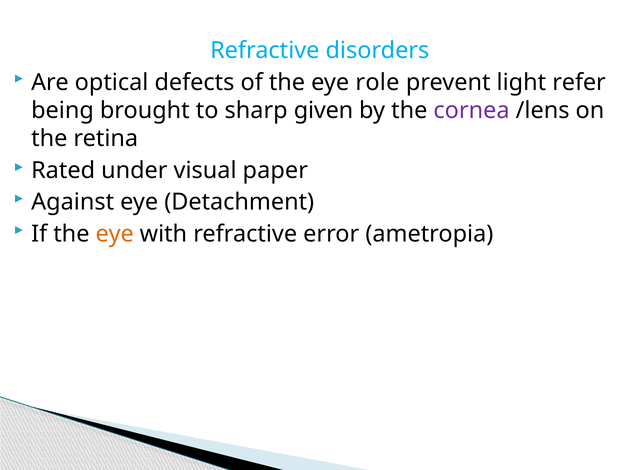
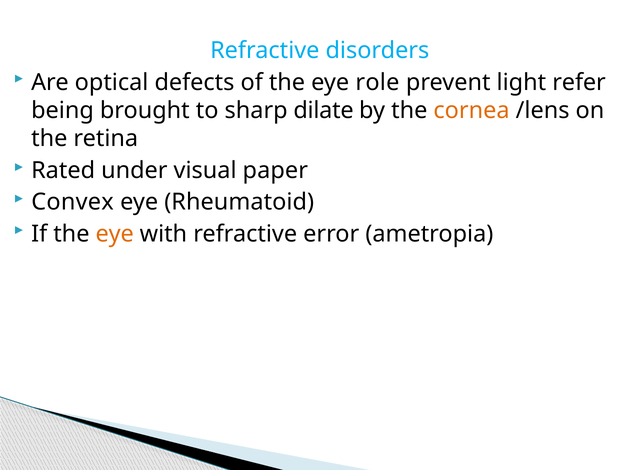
given: given -> dilate
cornea colour: purple -> orange
Against: Against -> Convex
Detachment: Detachment -> Rheumatoid
